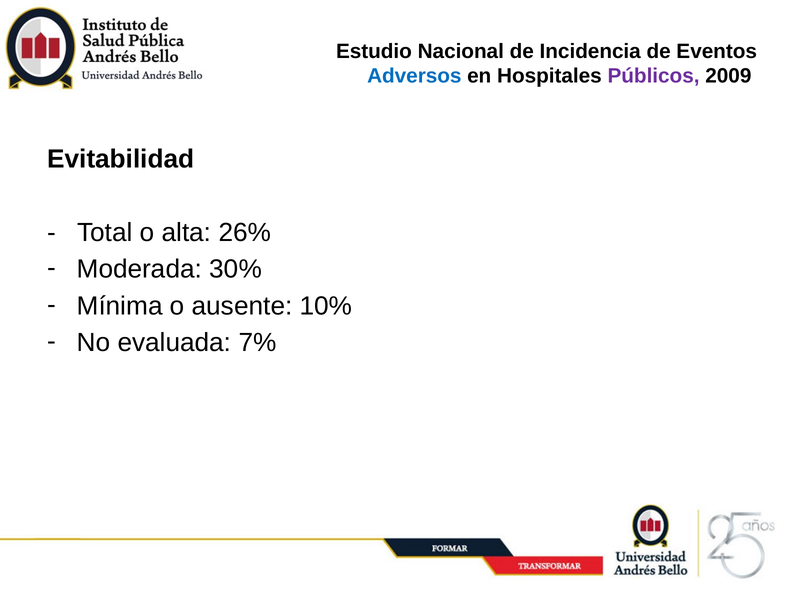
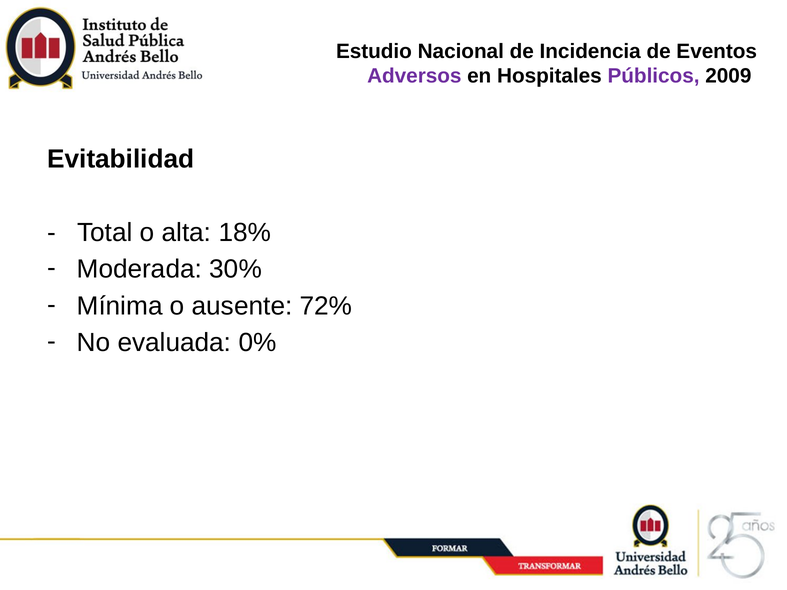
Adversos colour: blue -> purple
26%: 26% -> 18%
10%: 10% -> 72%
7%: 7% -> 0%
